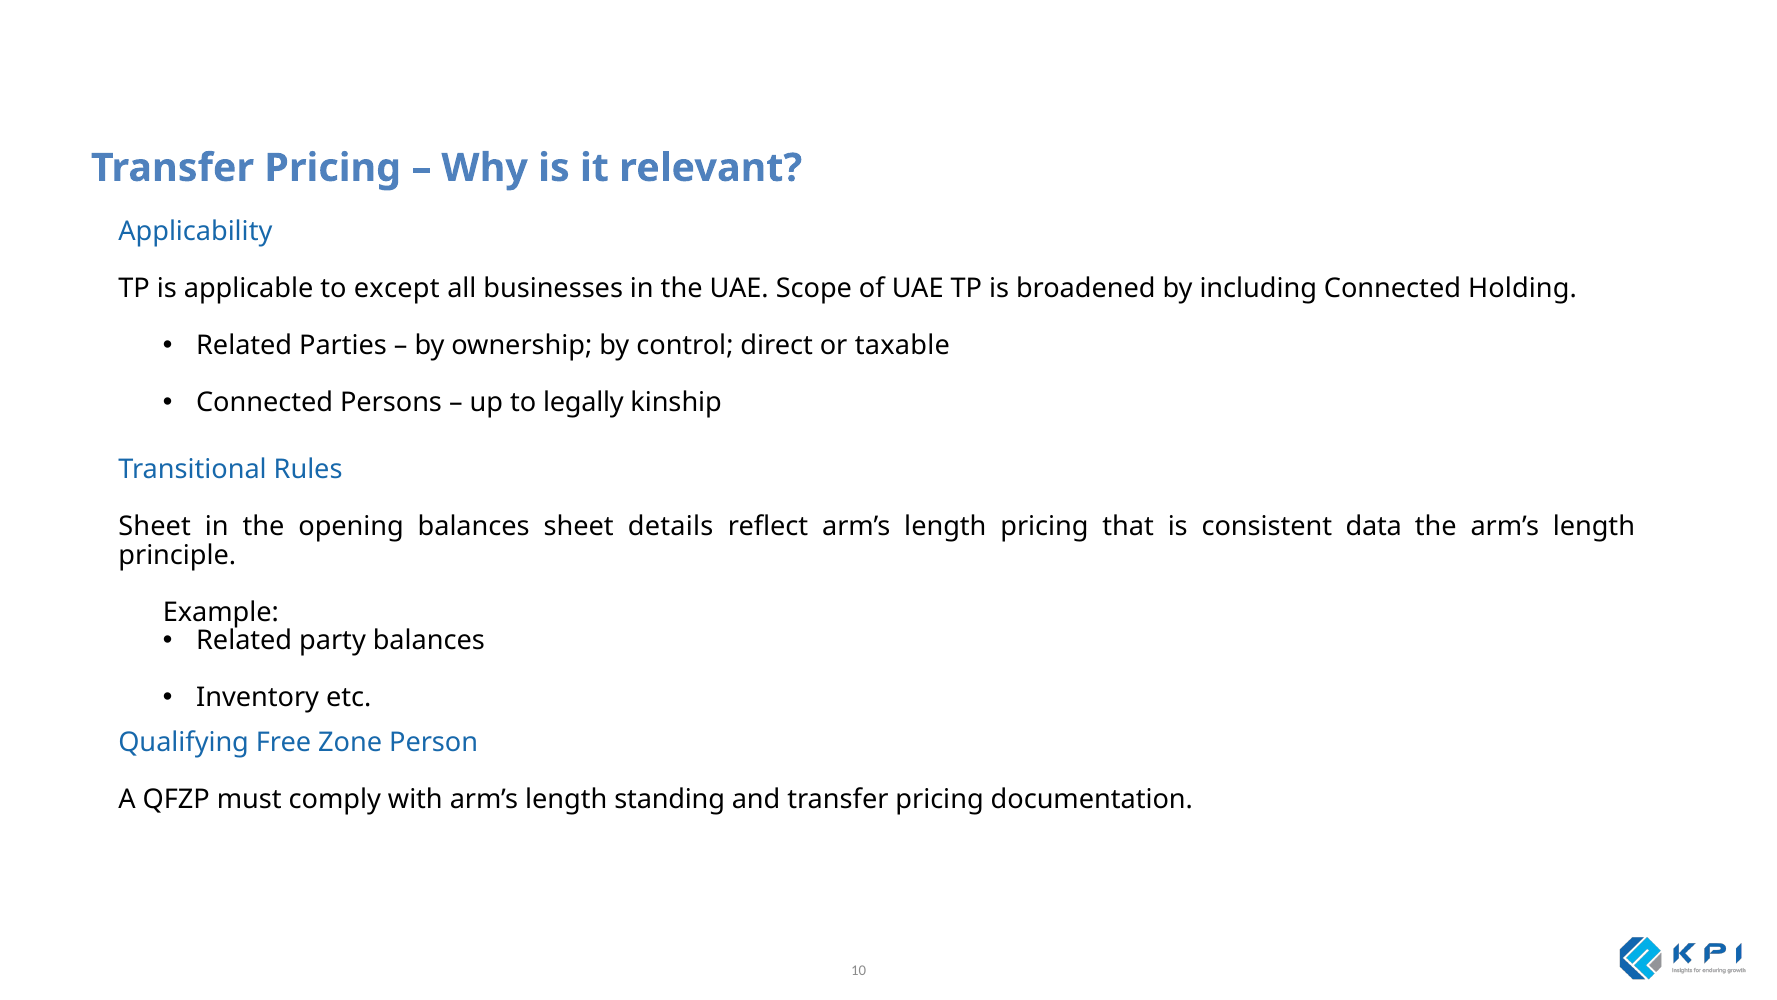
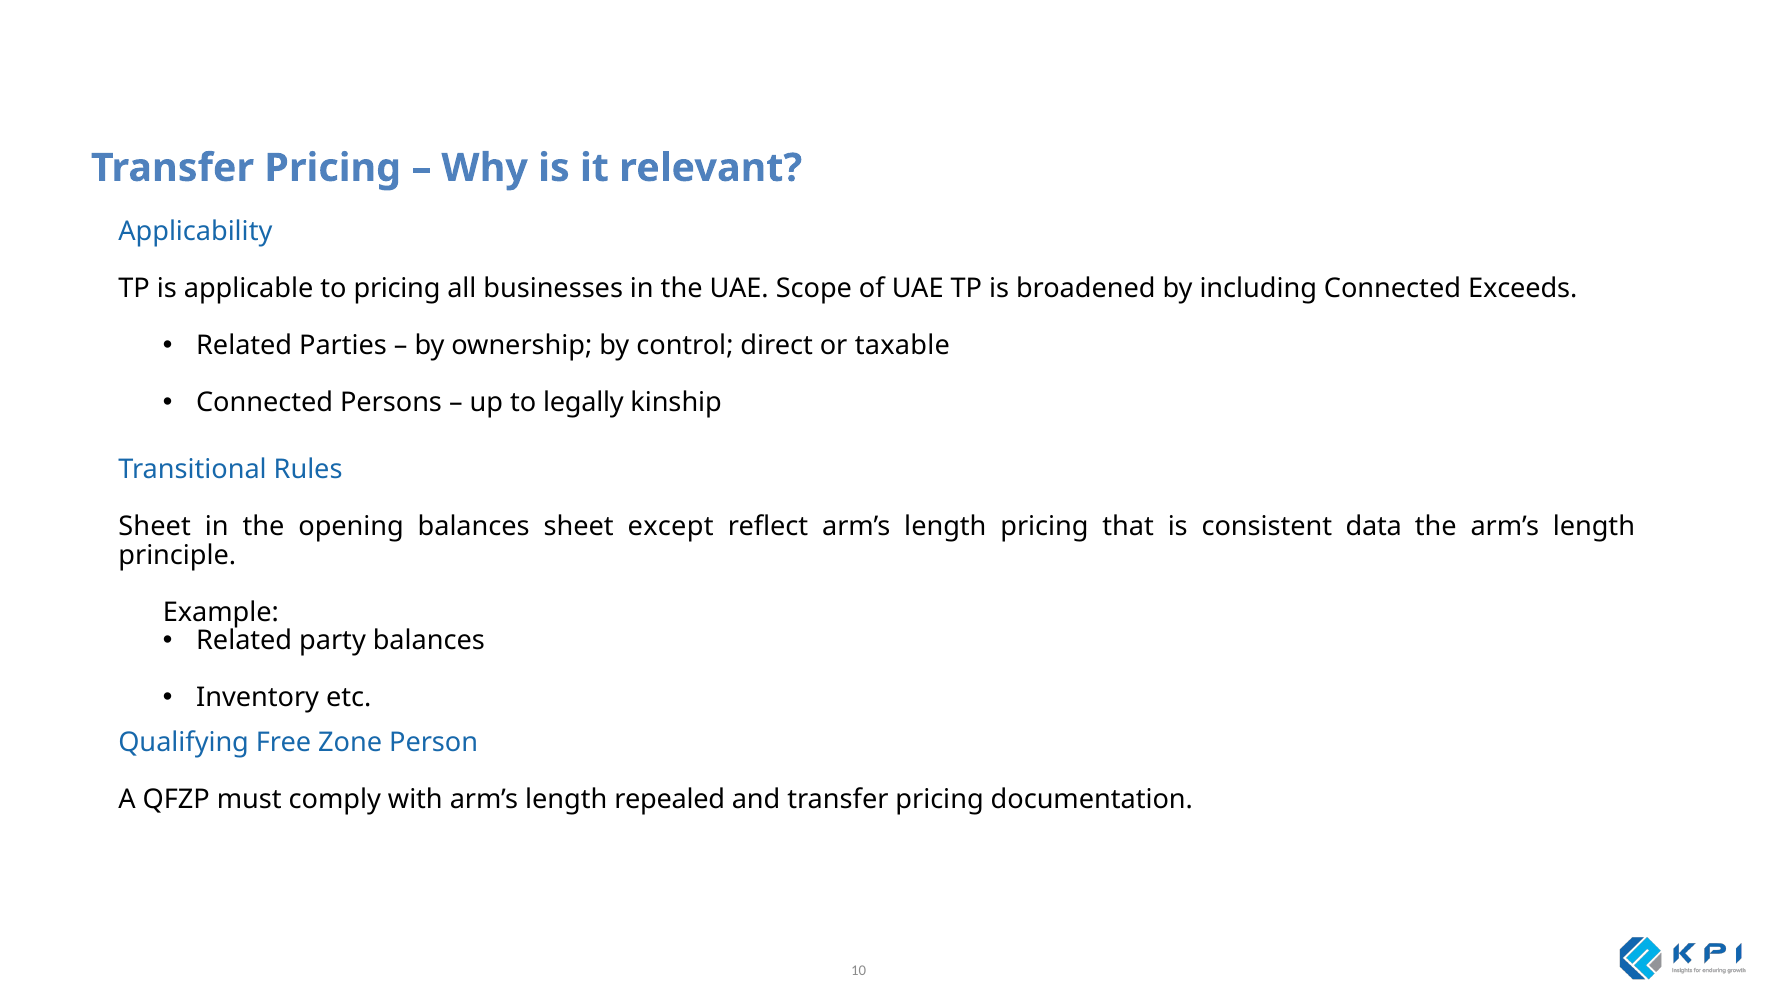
to except: except -> pricing
Holding: Holding -> Exceeds
details: details -> except
standing: standing -> repealed
